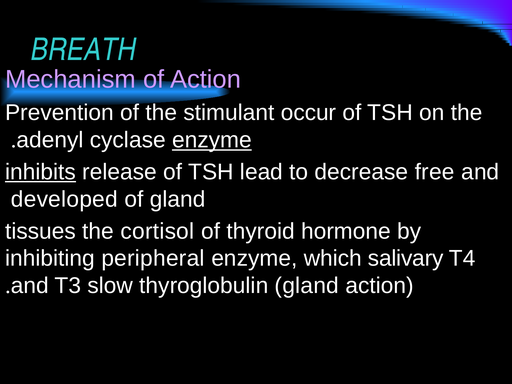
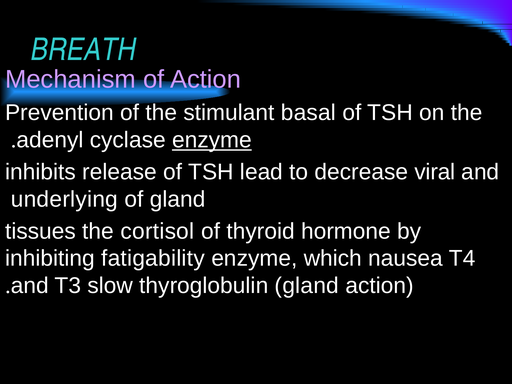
occur: occur -> basal
inhibits underline: present -> none
free: free -> viral
developed: developed -> underlying
peripheral: peripheral -> fatigability
salivary: salivary -> nausea
